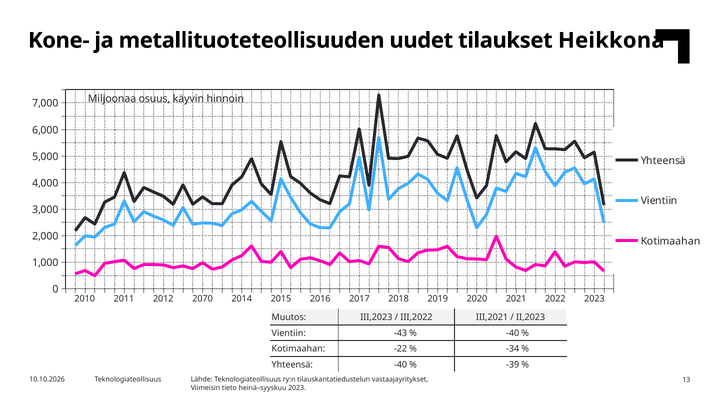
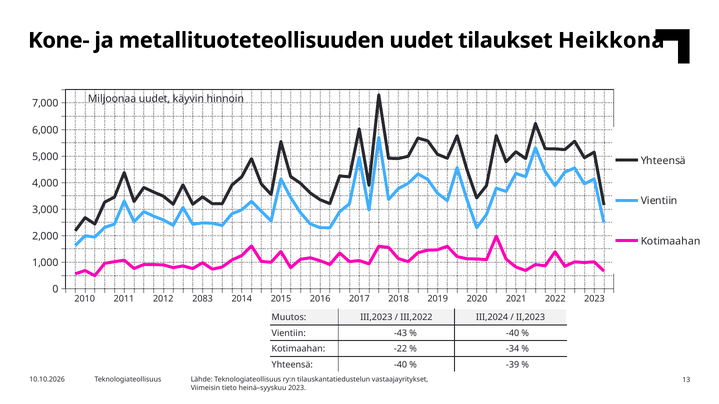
Miljoonaa osuus: osuus -> uudet
2070: 2070 -> 2083
III,2021: III,2021 -> III,2024
